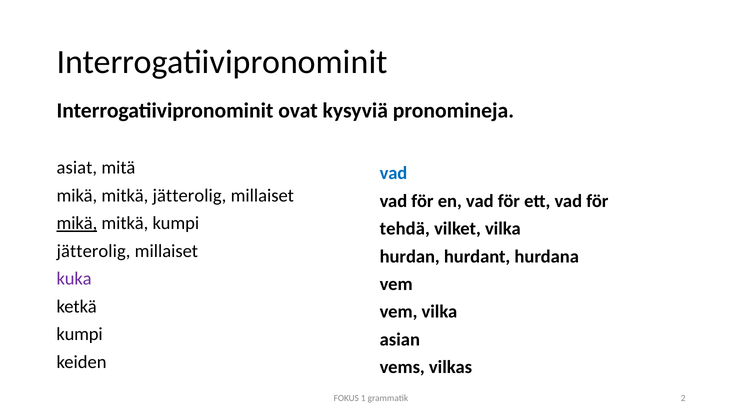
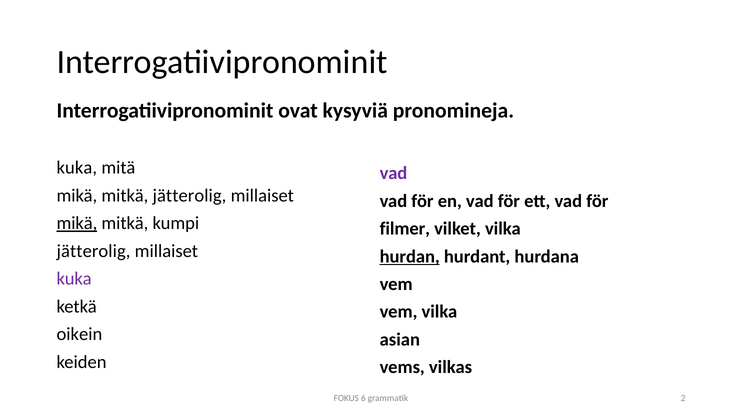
asiat at (77, 168): asiat -> kuka
vad at (393, 173) colour: blue -> purple
tehdä: tehdä -> filmer
hurdan underline: none -> present
kumpi at (80, 335): kumpi -> oikein
1: 1 -> 6
